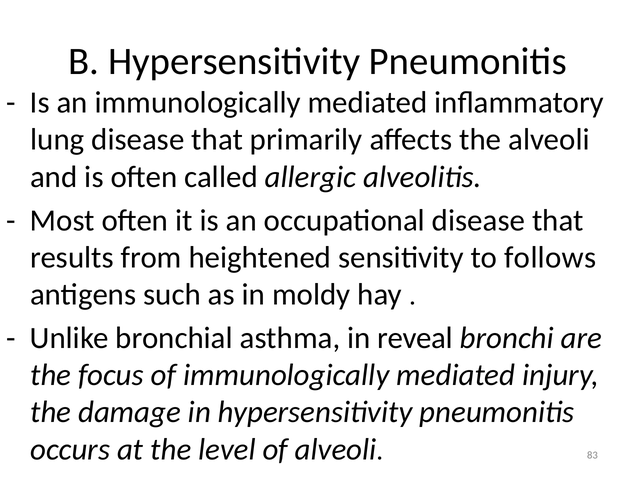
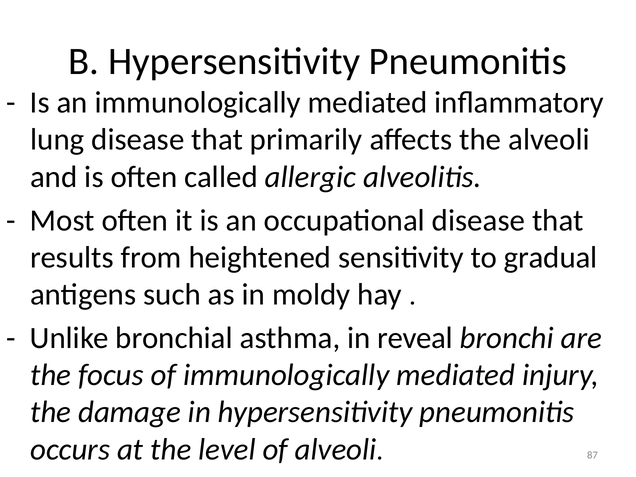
follows: follows -> gradual
83: 83 -> 87
